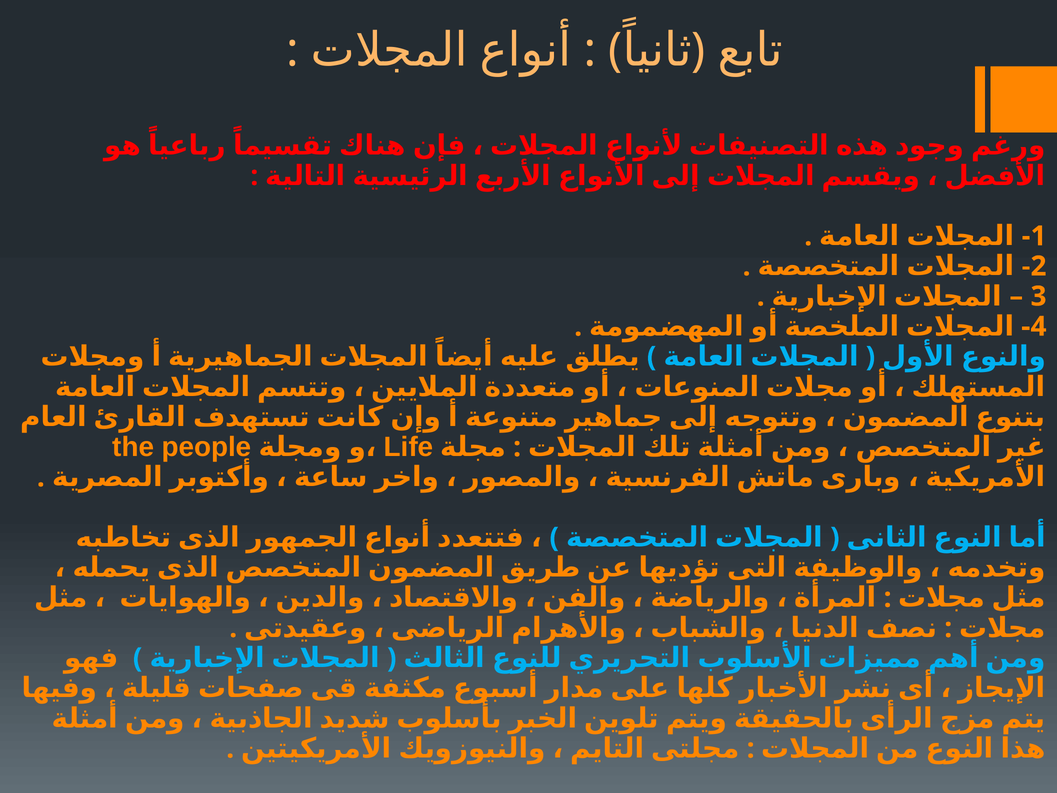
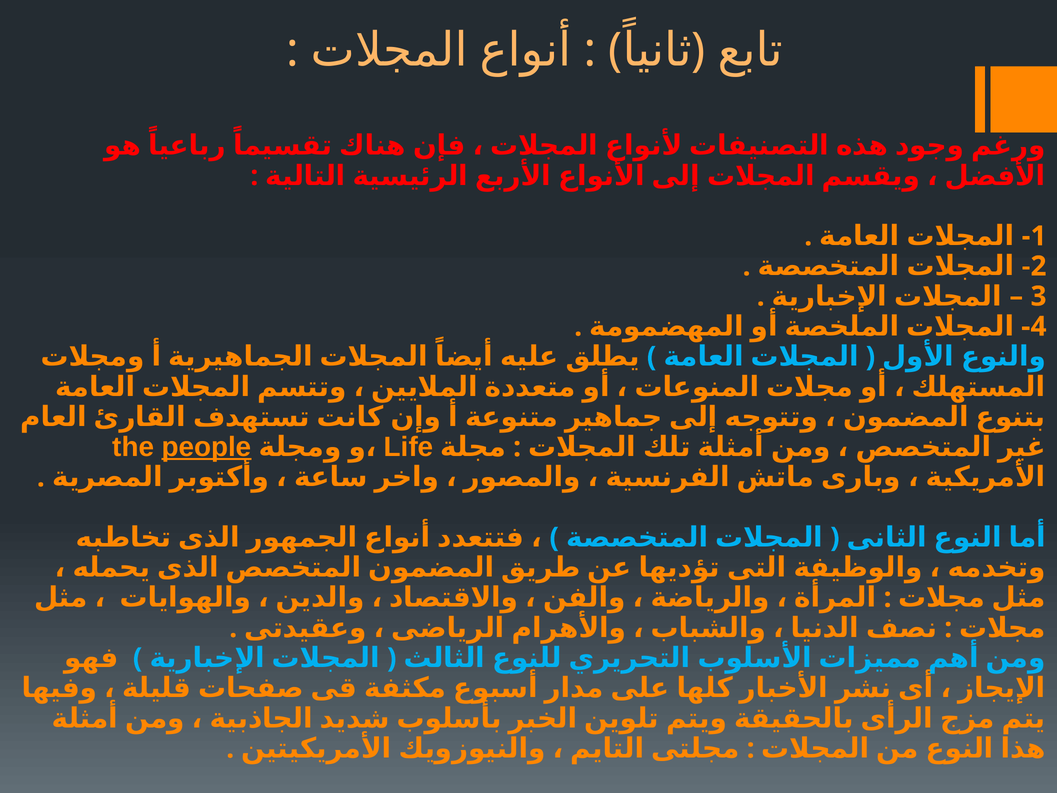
people underline: none -> present
